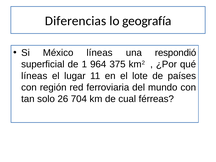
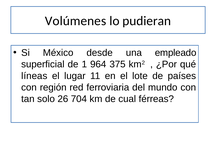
Diferencias: Diferencias -> Volúmenes
geografía: geografía -> pudieran
México líneas: líneas -> desde
respondió: respondió -> empleado
